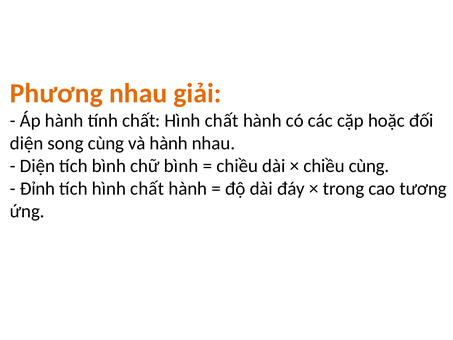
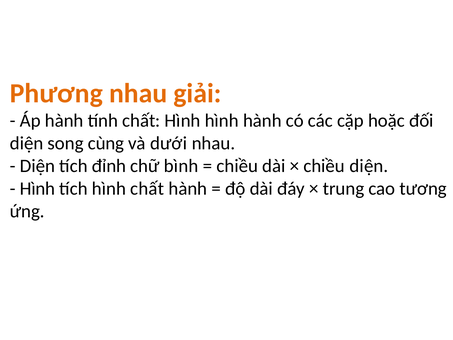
chất Hình chất: chất -> hình
và hành: hành -> dưới
tích bình: bình -> đỉnh
chiều cùng: cùng -> diện
Đỉnh at (38, 188): Đỉnh -> Hình
trong: trong -> trung
